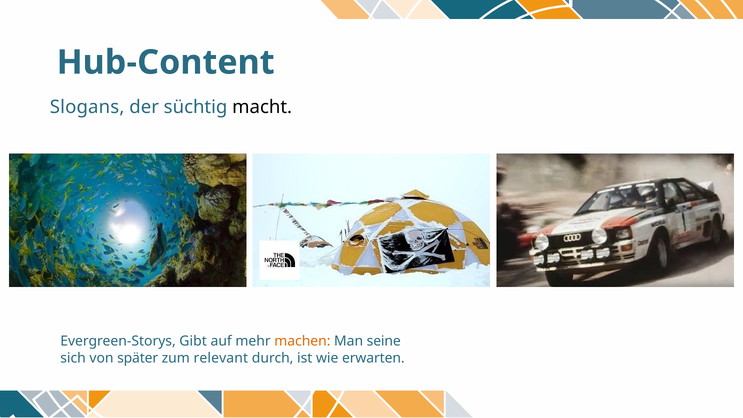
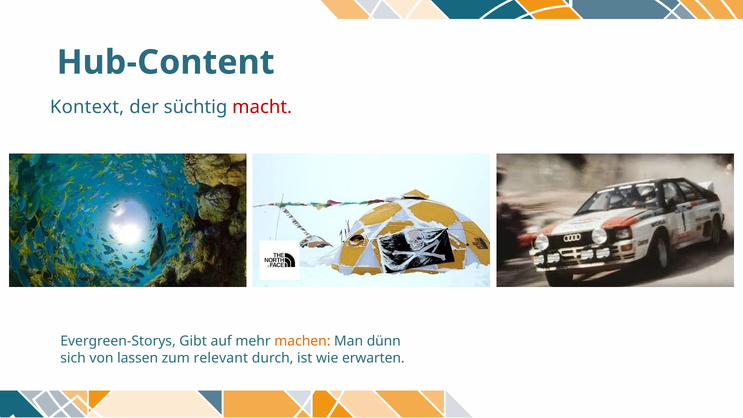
Slogans: Slogans -> Kontext
macht colour: black -> red
seine: seine -> dünn
später: später -> lassen
